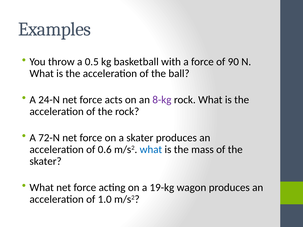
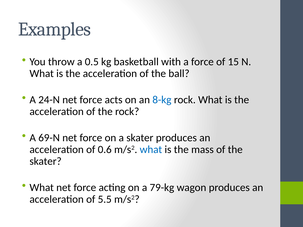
90: 90 -> 15
8-kg colour: purple -> blue
72-N: 72-N -> 69-N
19-kg: 19-kg -> 79-kg
1.0: 1.0 -> 5.5
